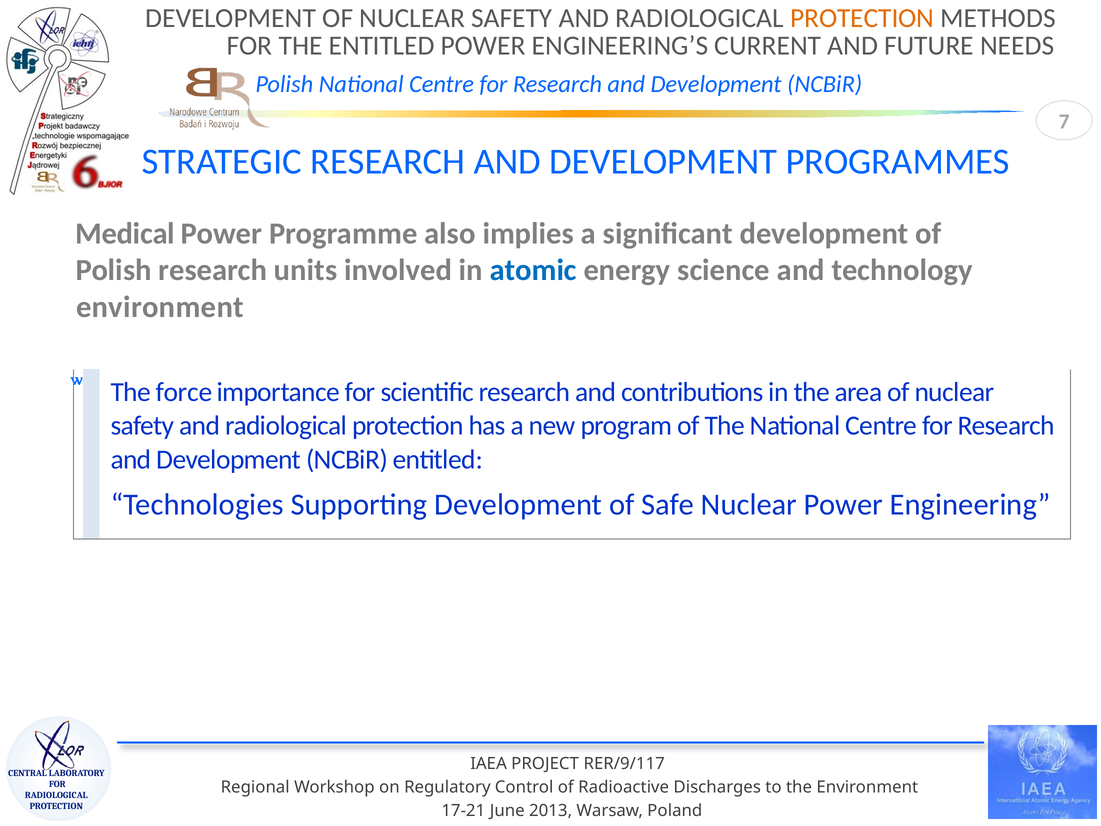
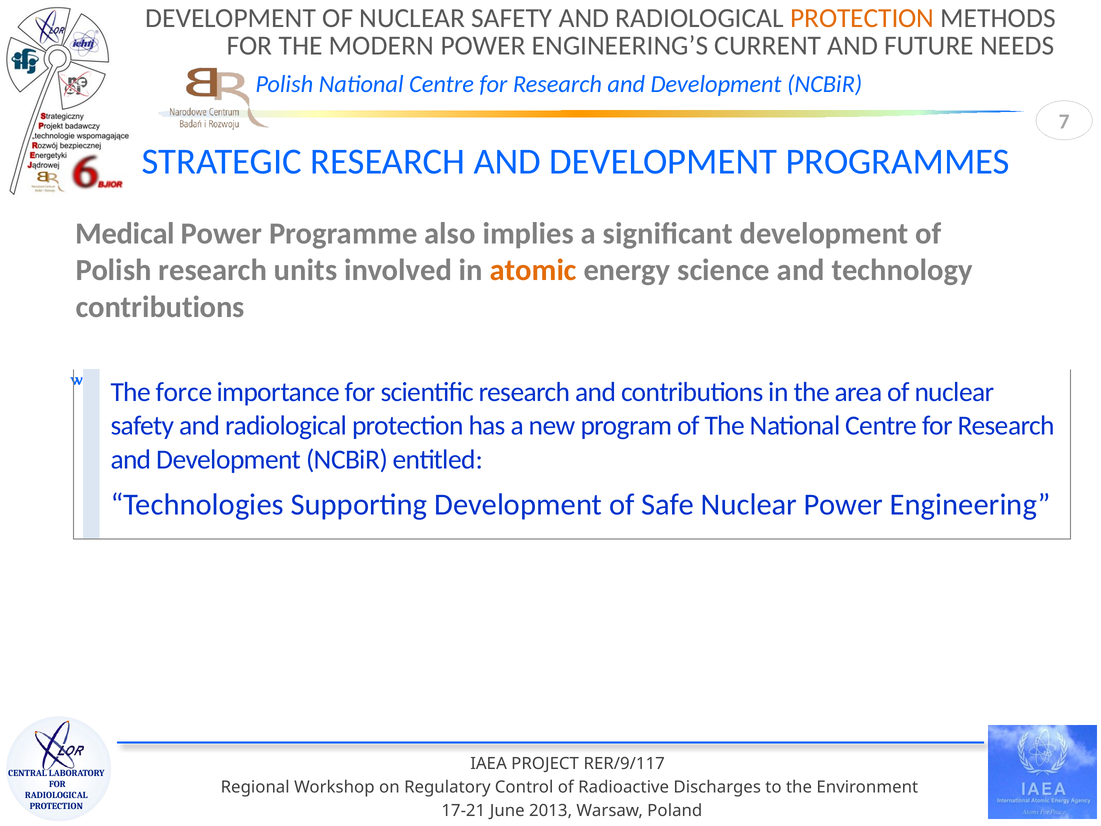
THE ENTITLED: ENTITLED -> MODERN
atomic colour: blue -> orange
environment at (160, 307): environment -> contributions
